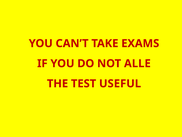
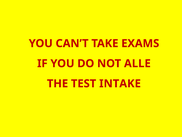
USEFUL: USEFUL -> INTAKE
